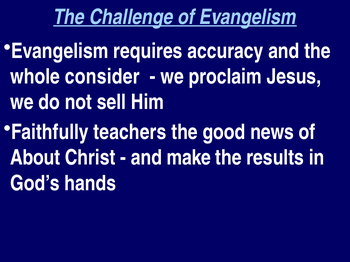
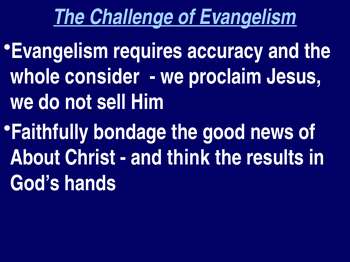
teachers: teachers -> bondage
make: make -> think
